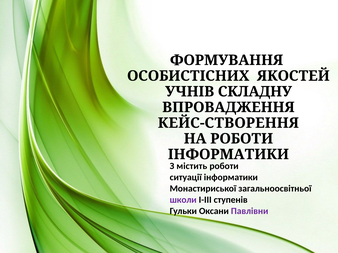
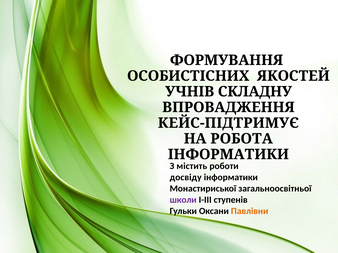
КЕЙС-СТВОРЕННЯ: КЕЙС-СТВОРЕННЯ -> КЕЙС-ПІДТРИМУЄ
НА РОБОТИ: РОБОТИ -> РОБОТА
ситуації: ситуації -> досвіду
Павлівни colour: purple -> orange
